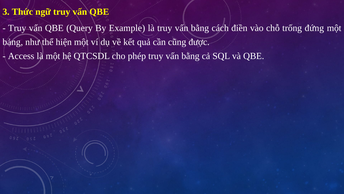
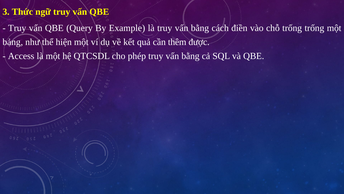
trống đứng: đứng -> trống
cũng: cũng -> thêm
